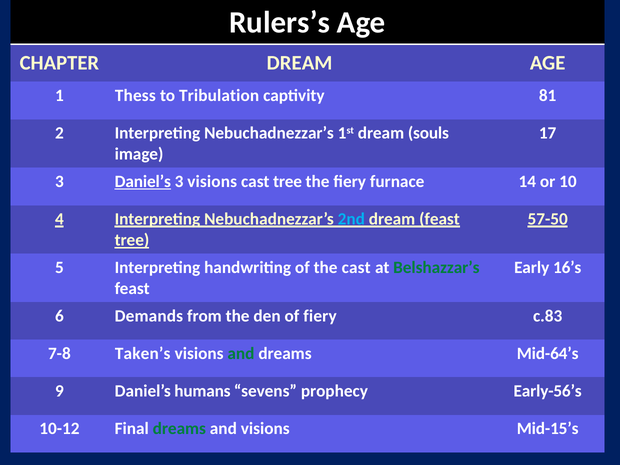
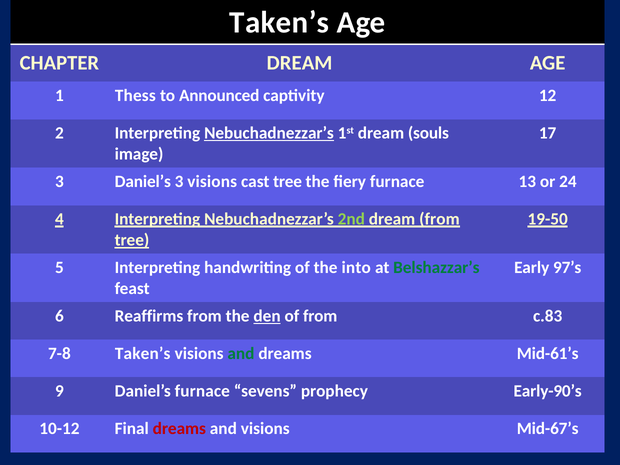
Rulers’s at (279, 22): Rulers’s -> Taken’s
Tribulation: Tribulation -> Announced
81: 81 -> 12
Nebuchadnezzar’s at (269, 133) underline: none -> present
Daniel’s at (143, 182) underline: present -> none
14: 14 -> 13
10: 10 -> 24
2nd colour: light blue -> light green
dream feast: feast -> from
57-50: 57-50 -> 19-50
the cast: cast -> into
16’s: 16’s -> 97’s
Demands: Demands -> Reaffirms
den underline: none -> present
of fiery: fiery -> from
Mid-64’s: Mid-64’s -> Mid-61’s
Daniel’s humans: humans -> furnace
Early-56’s: Early-56’s -> Early-90’s
dreams at (179, 429) colour: green -> red
Mid-15’s: Mid-15’s -> Mid-67’s
